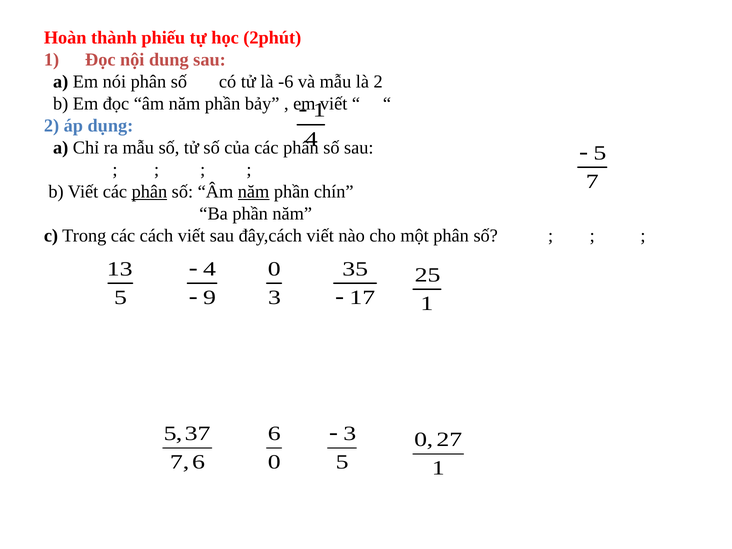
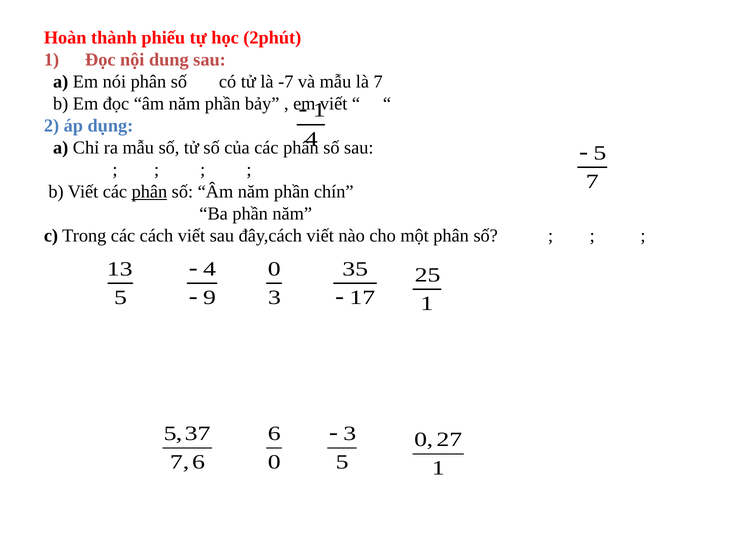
-6: -6 -> -7
là 2: 2 -> 7
năm at (254, 192) underline: present -> none
